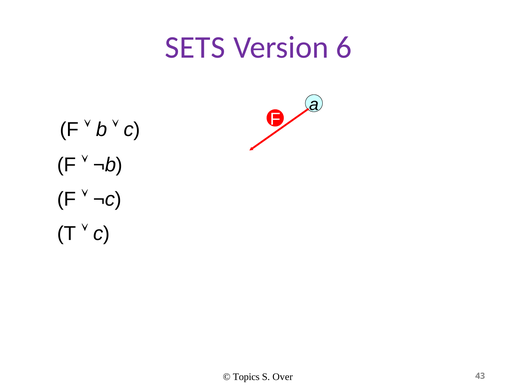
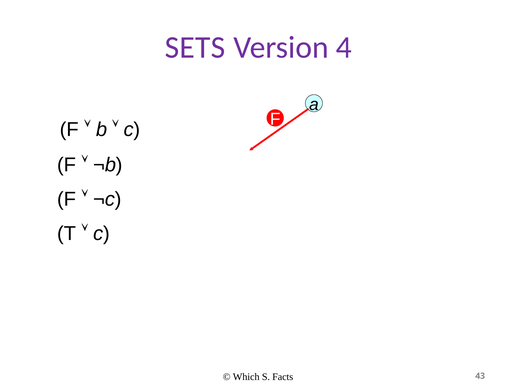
6: 6 -> 4
Topics: Topics -> Which
Over: Over -> Facts
